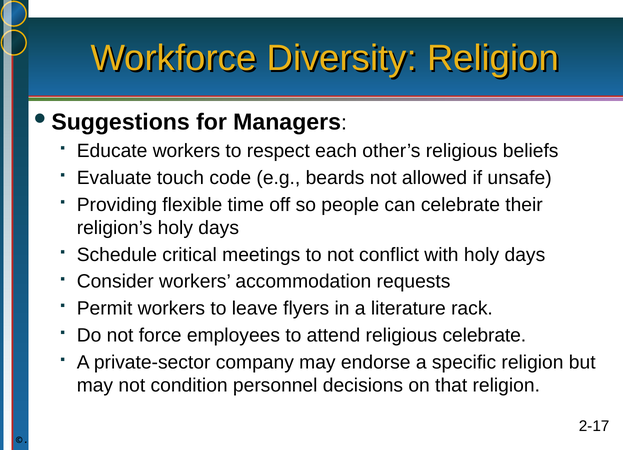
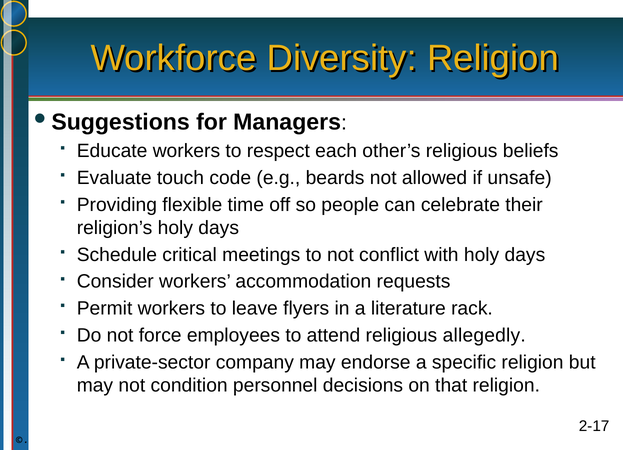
religious celebrate: celebrate -> allegedly
